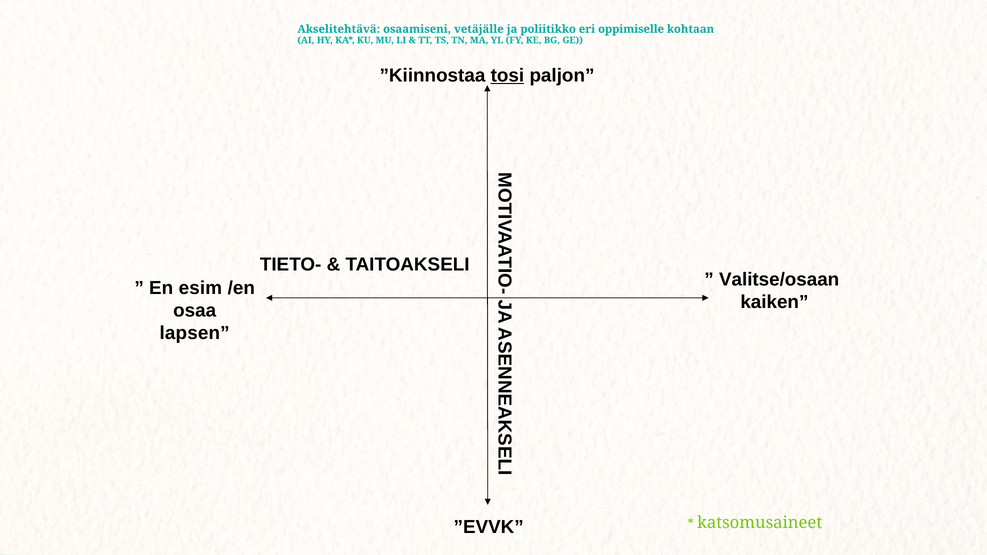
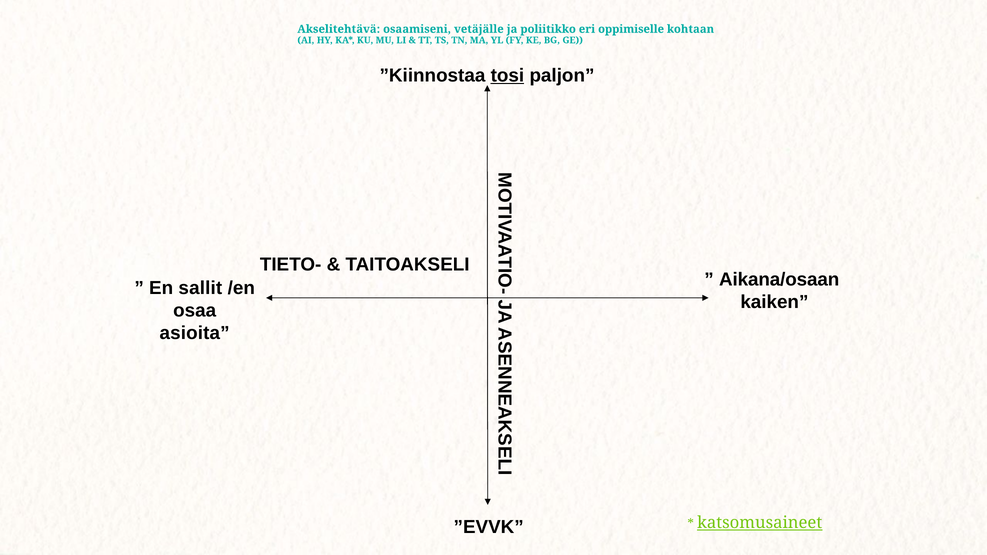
Valitse/osaan: Valitse/osaan -> Aikana/osaan
esim: esim -> sallit
lapsen: lapsen -> asioita
katsomusaineet underline: none -> present
